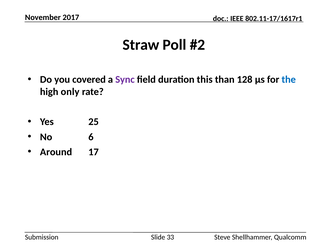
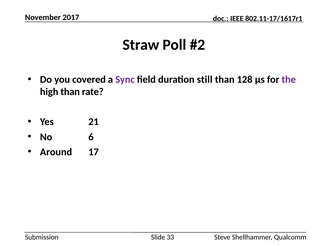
this: this -> still
the colour: blue -> purple
high only: only -> than
25: 25 -> 21
